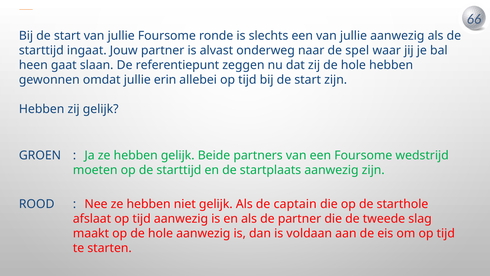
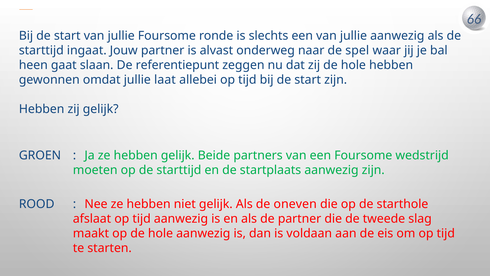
erin: erin -> laat
captain: captain -> oneven
